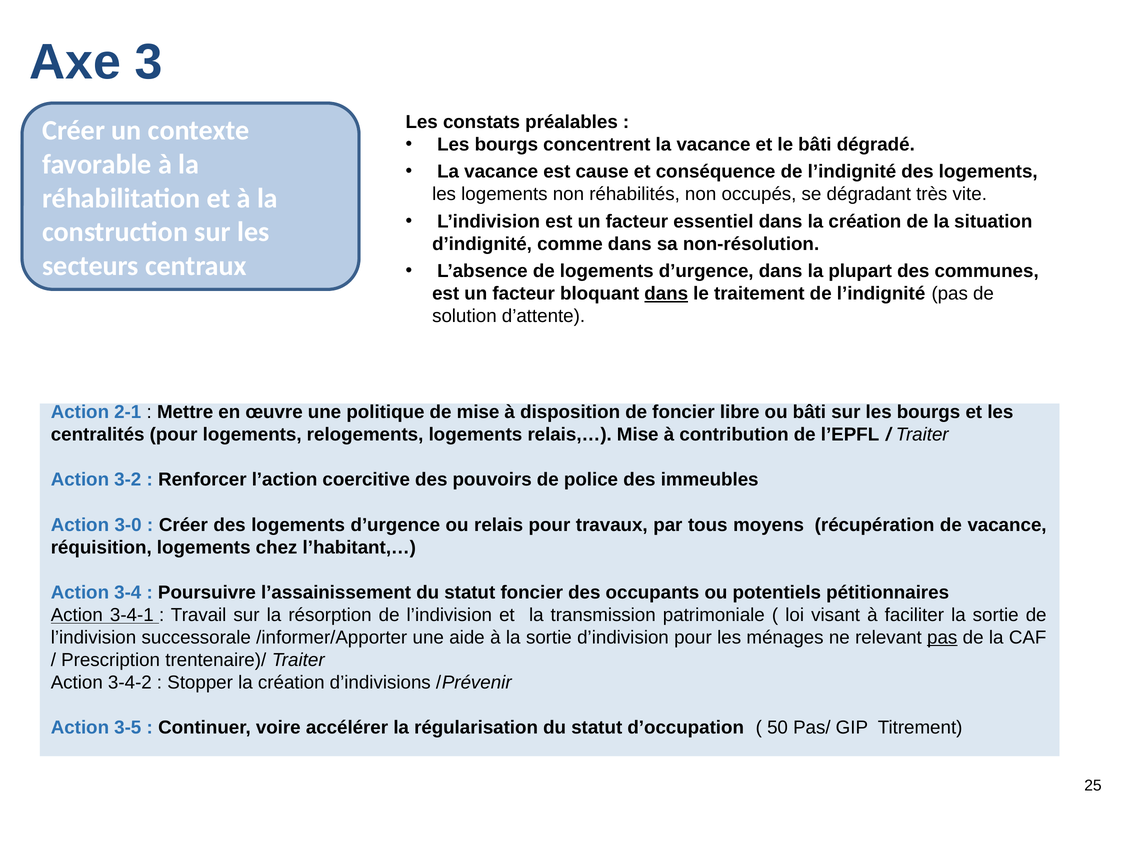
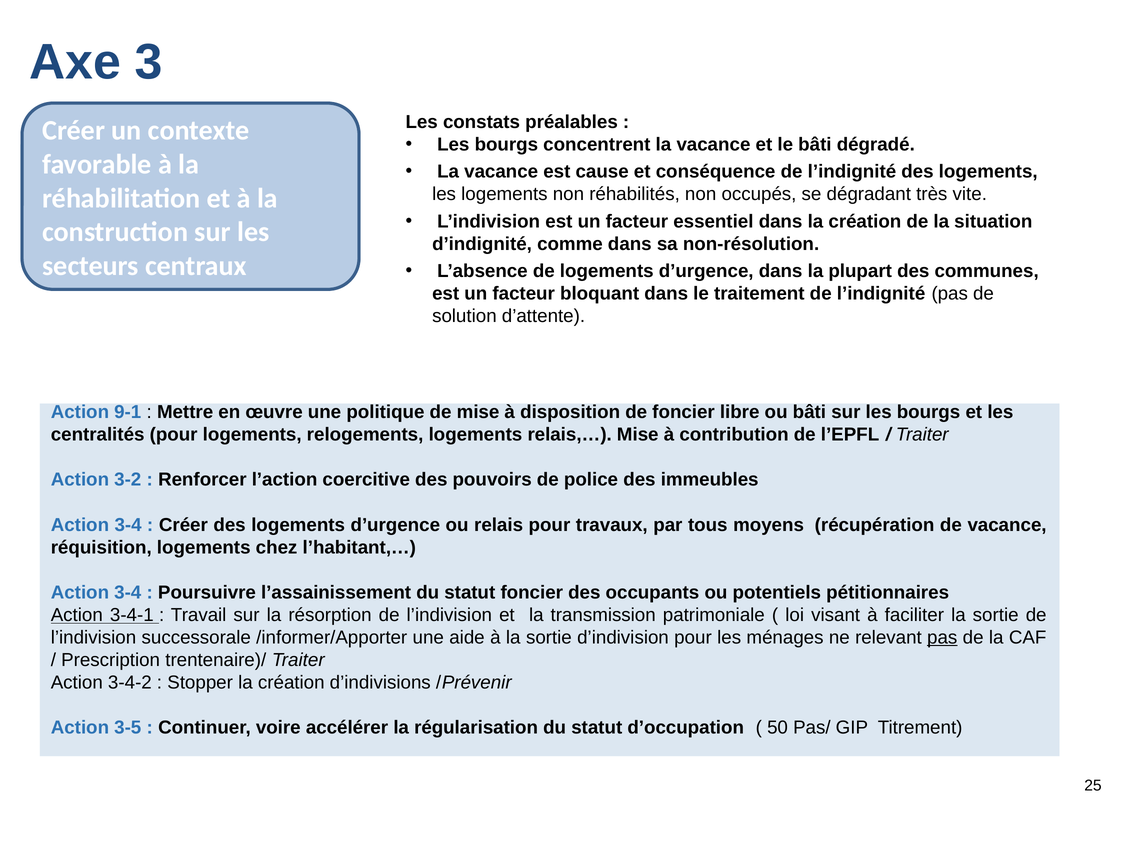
dans at (666, 293) underline: present -> none
2-1: 2-1 -> 9-1
3-0 at (128, 525): 3-0 -> 3-4
